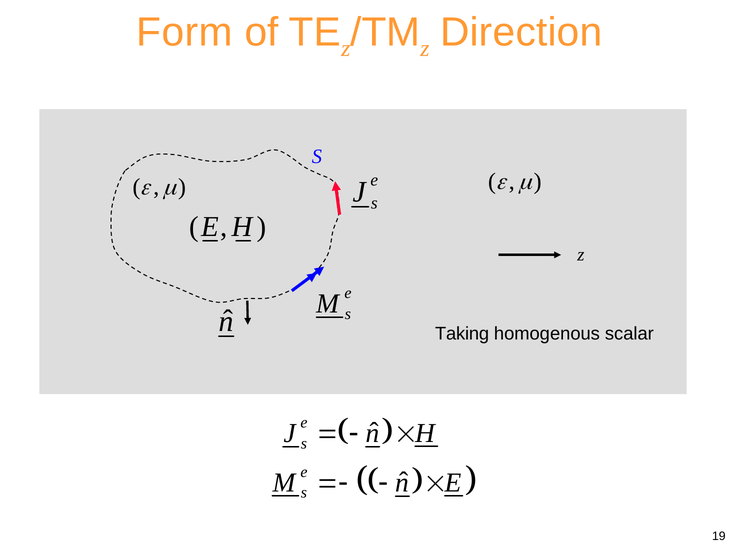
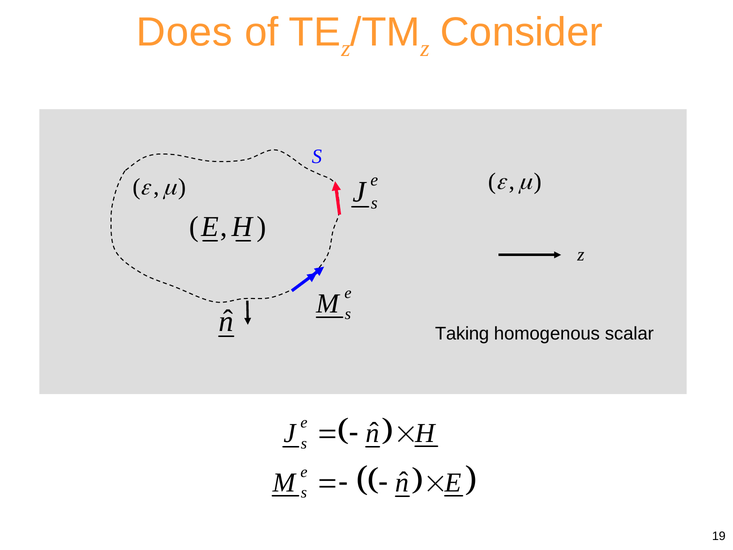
Form: Form -> Does
Direction: Direction -> Consider
